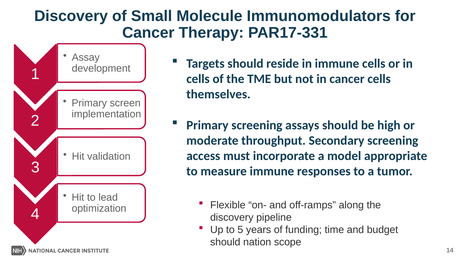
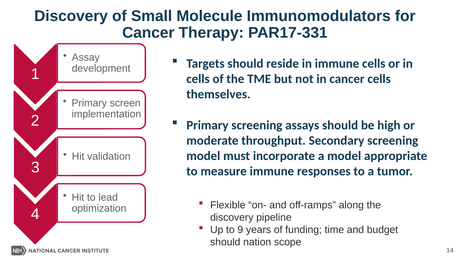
access at (203, 156): access -> model
5: 5 -> 9
